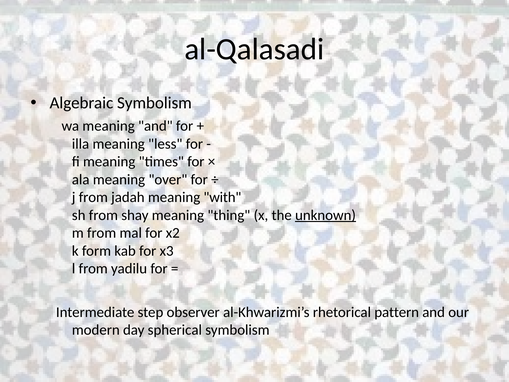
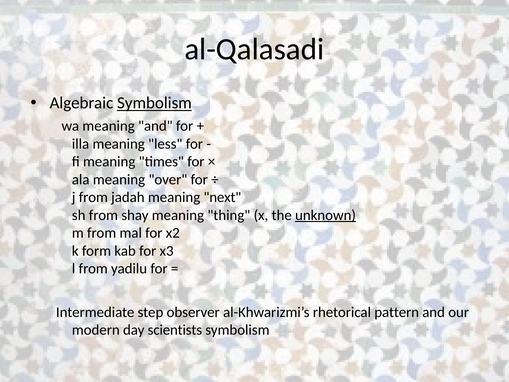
Symbolism at (154, 103) underline: none -> present
with: with -> next
spherical: spherical -> scientists
